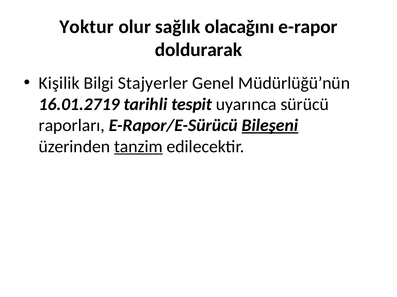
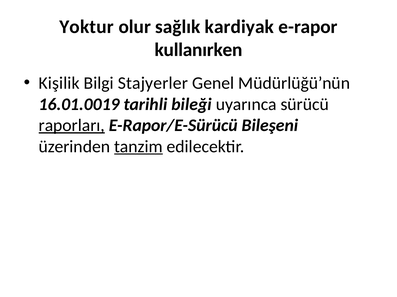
olacağını: olacağını -> kardiyak
doldurarak: doldurarak -> kullanırken
16.01.2719: 16.01.2719 -> 16.01.0019
tespit: tespit -> bileği
raporları underline: none -> present
Bileşeni underline: present -> none
